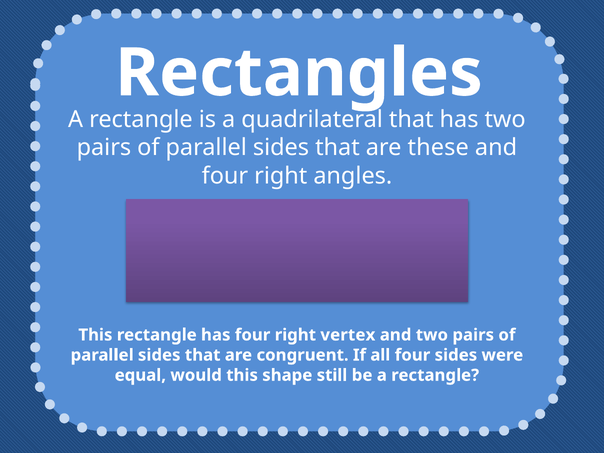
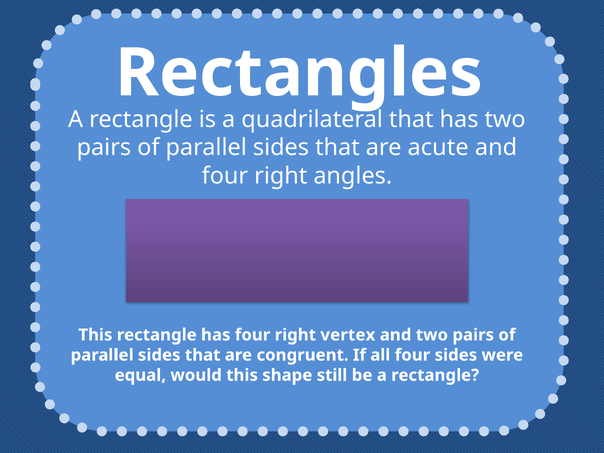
these: these -> acute
